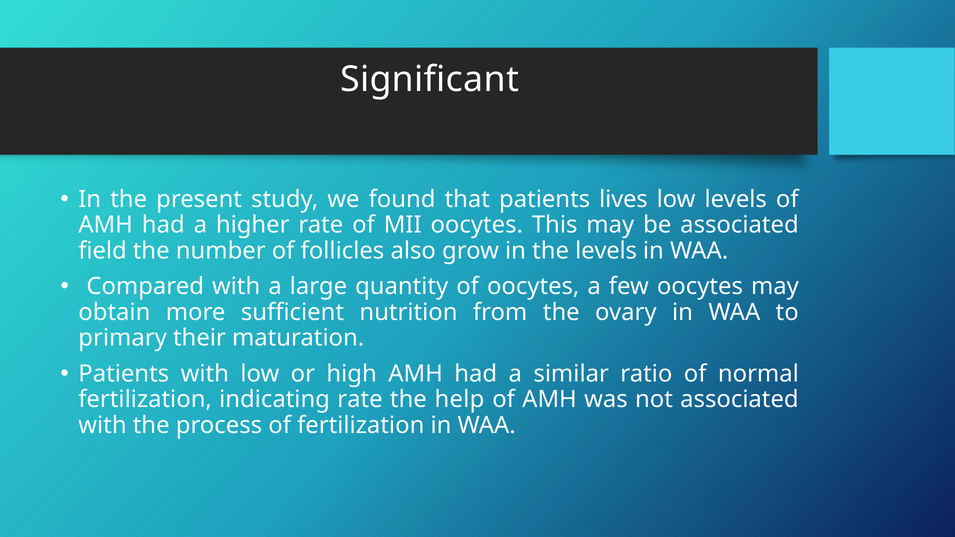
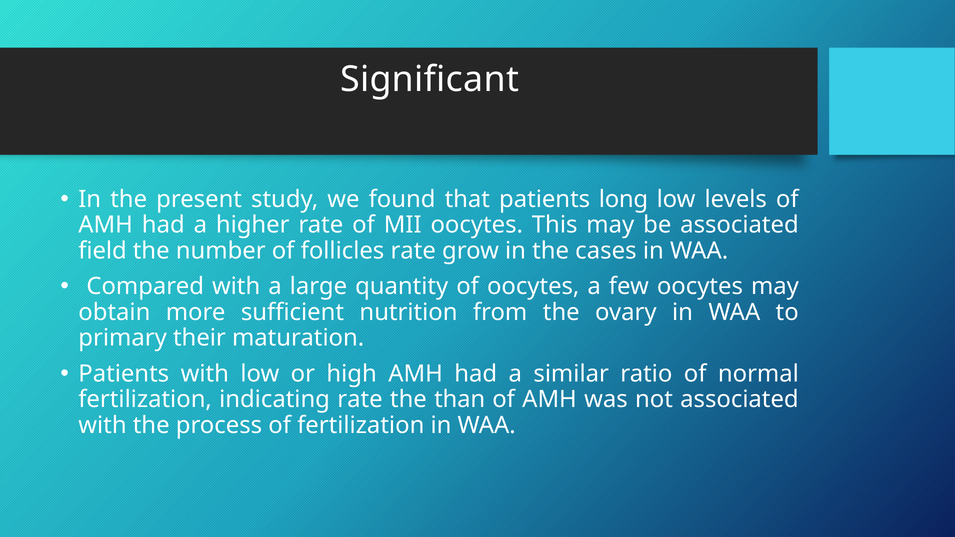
lives: lives -> long
follicles also: also -> rate
the levels: levels -> cases
help: help -> than
